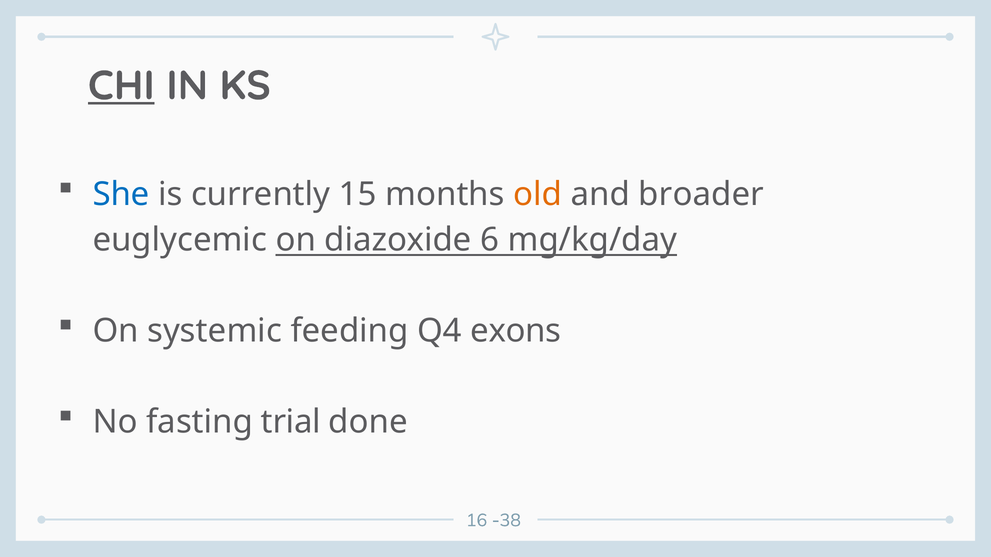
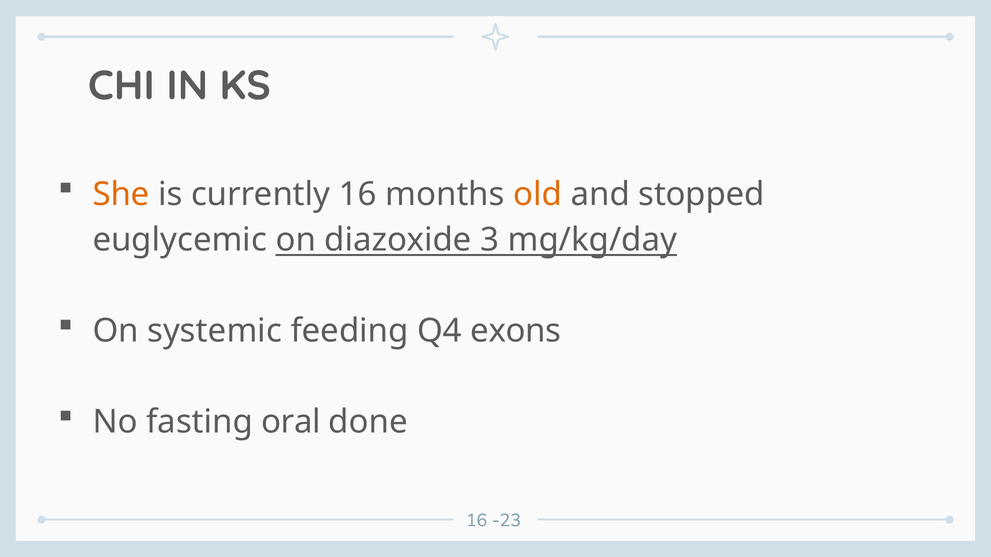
CHI underline: present -> none
She colour: blue -> orange
currently 15: 15 -> 16
broader: broader -> stopped
6: 6 -> 3
trial: trial -> oral
-38: -38 -> -23
